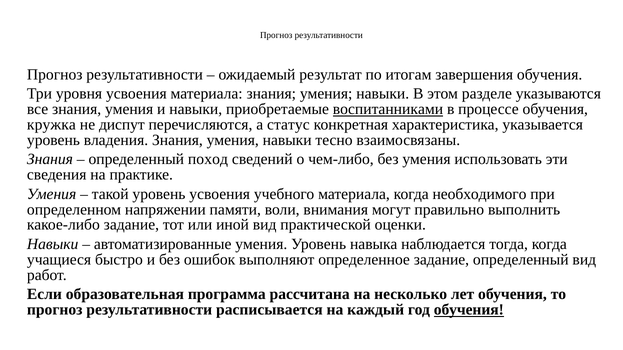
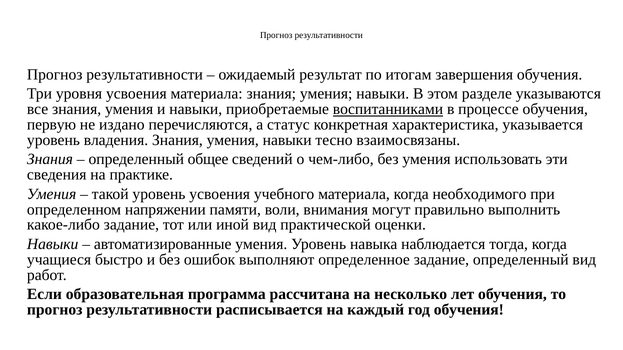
кружка: кружка -> первую
диспут: диспут -> издано
поход: поход -> общее
обучения at (469, 310) underline: present -> none
